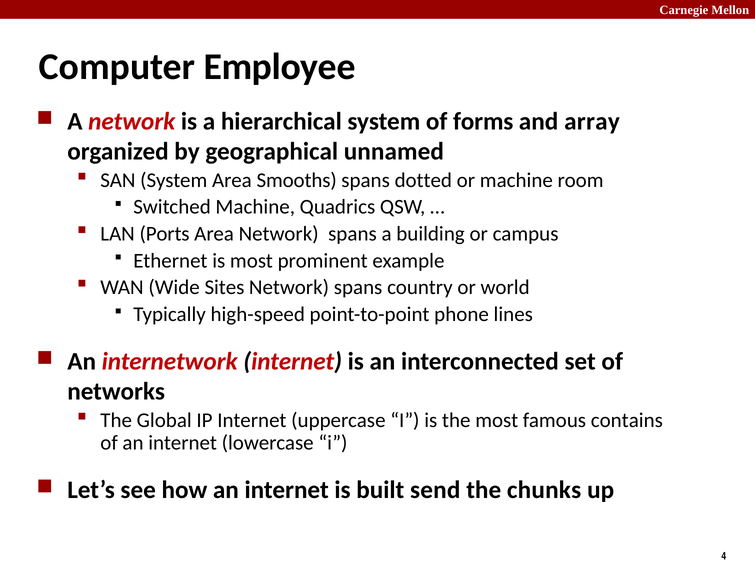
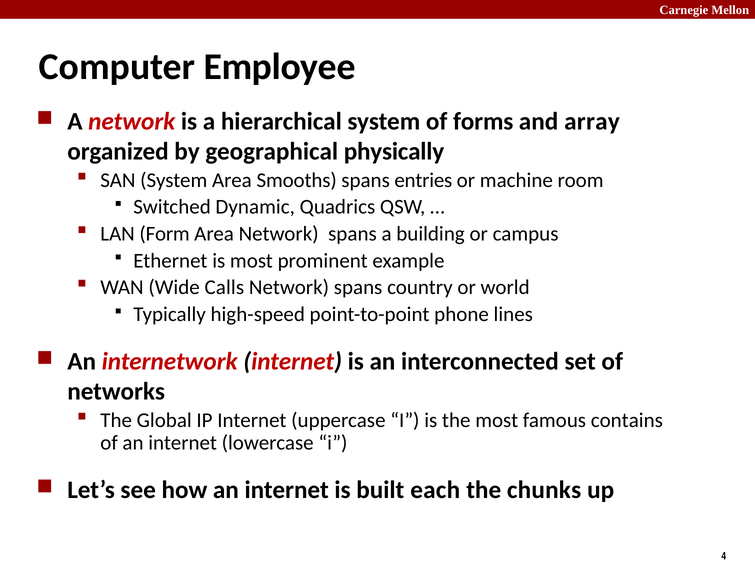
unnamed: unnamed -> physically
dotted: dotted -> entries
Switched Machine: Machine -> Dynamic
Ports: Ports -> Form
Sites: Sites -> Calls
send: send -> each
